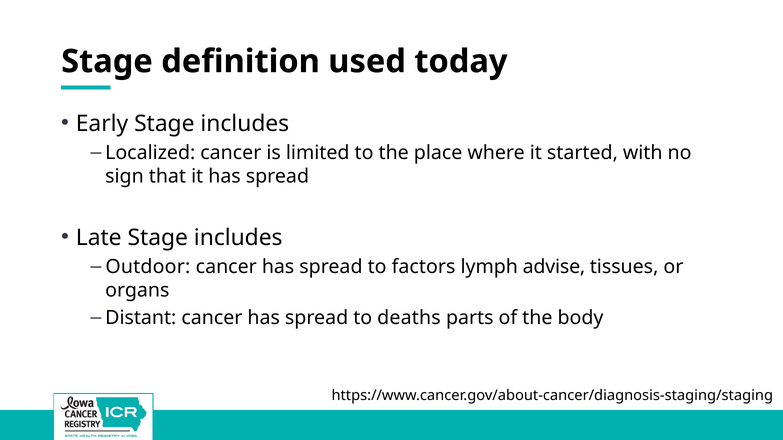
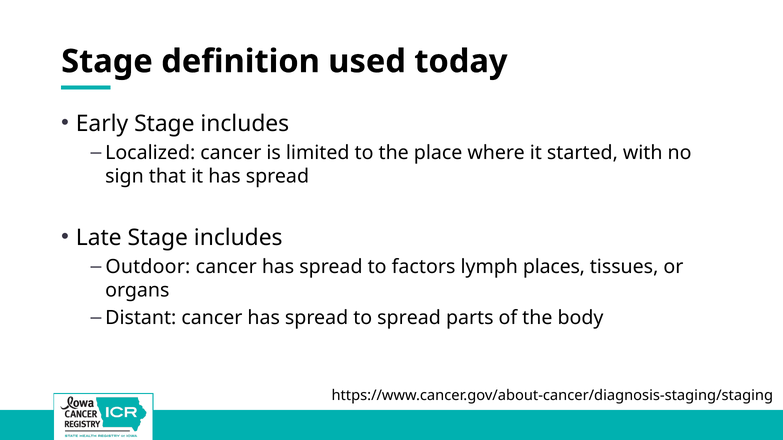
advise: advise -> places
to deaths: deaths -> spread
